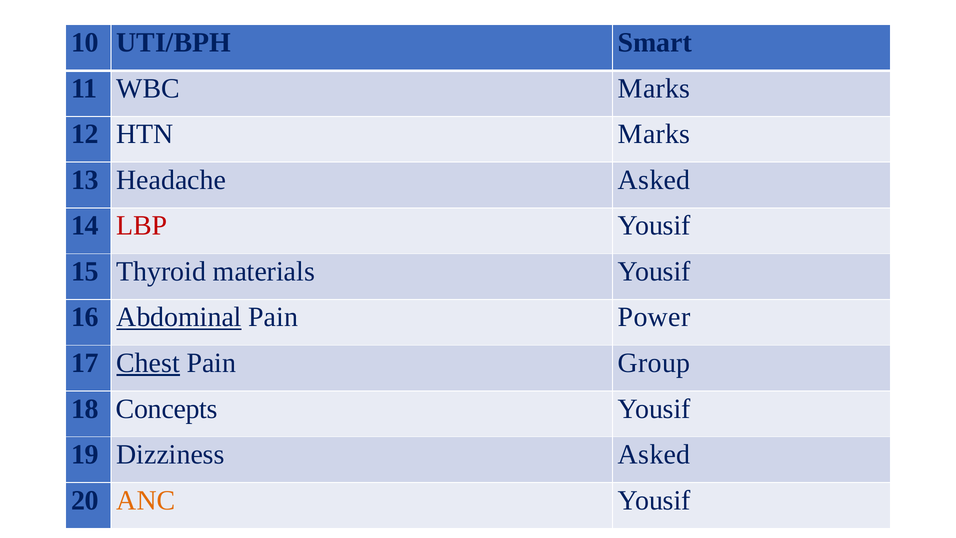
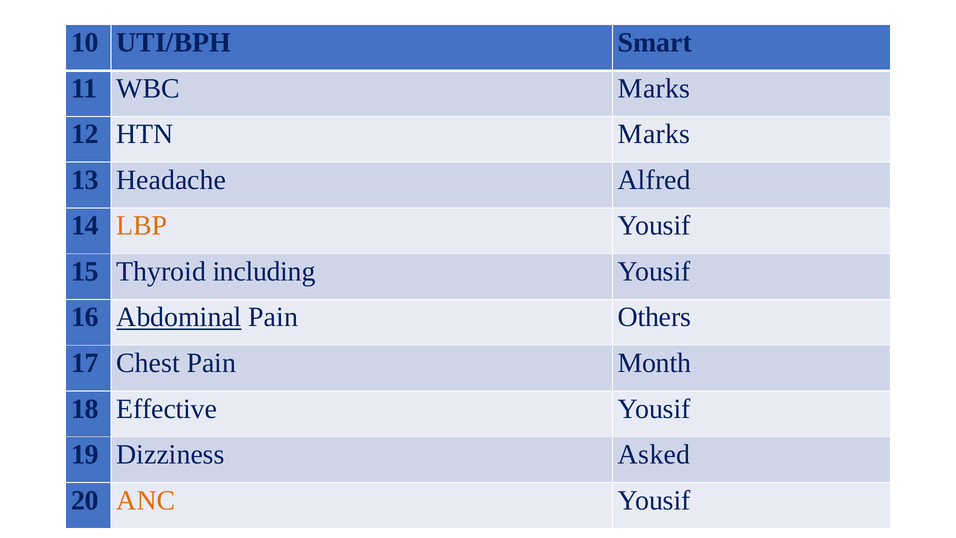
Headache Asked: Asked -> Alfred
LBP colour: red -> orange
materials: materials -> including
Power: Power -> Others
Chest underline: present -> none
Group: Group -> Month
Concepts: Concepts -> Effective
